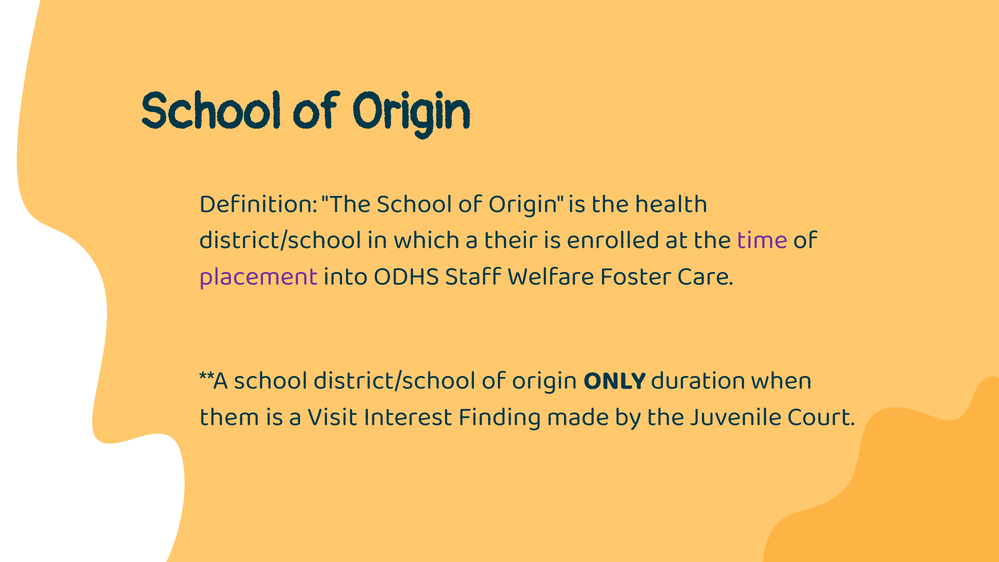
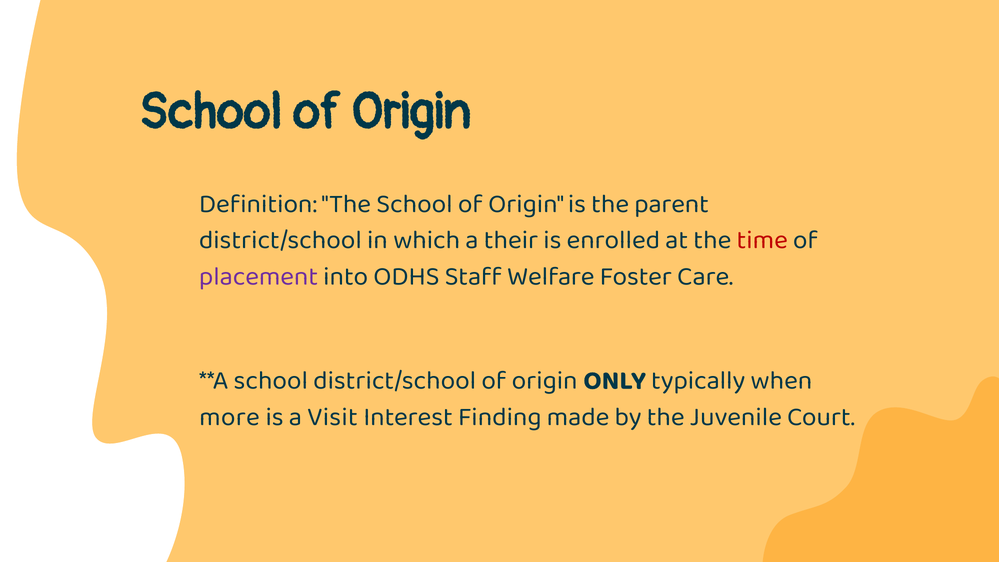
health: health -> parent
time colour: purple -> red
duration: duration -> typically
them: them -> more
